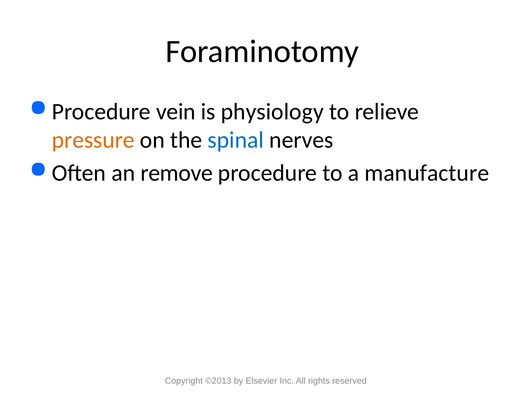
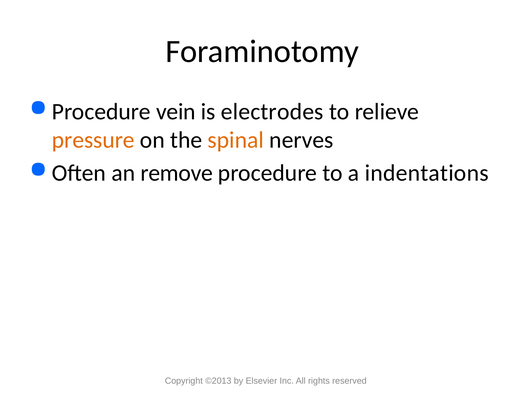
physiology: physiology -> electrodes
spinal colour: blue -> orange
manufacture: manufacture -> indentations
